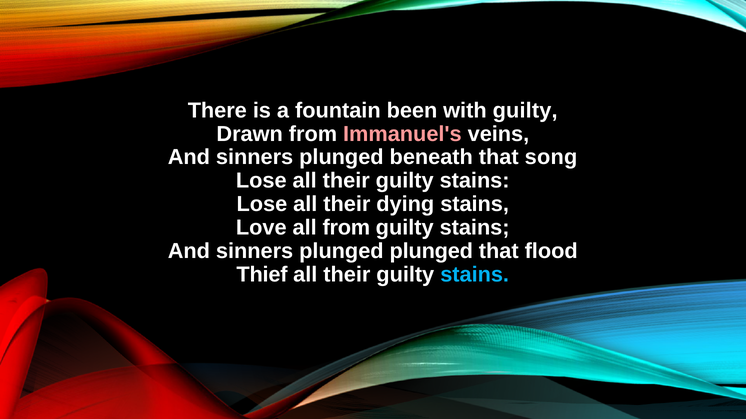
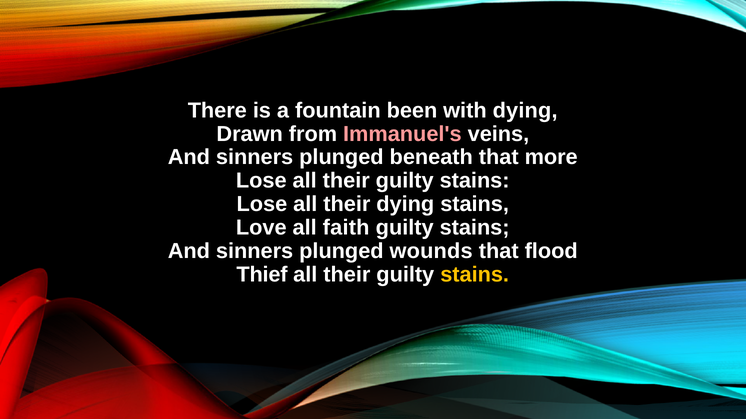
with guilty: guilty -> dying
song: song -> more
all from: from -> faith
plunged plunged: plunged -> wounds
stains at (475, 275) colour: light blue -> yellow
